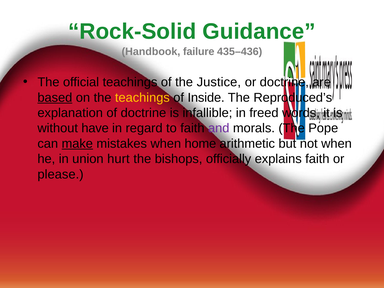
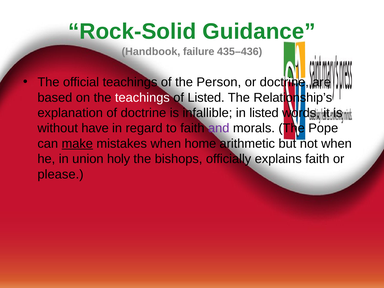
Justice: Justice -> Person
based underline: present -> none
teachings at (142, 98) colour: yellow -> white
of Inside: Inside -> Listed
Reproduced’s: Reproduced’s -> Relationship’s
in freed: freed -> listed
hurt: hurt -> holy
